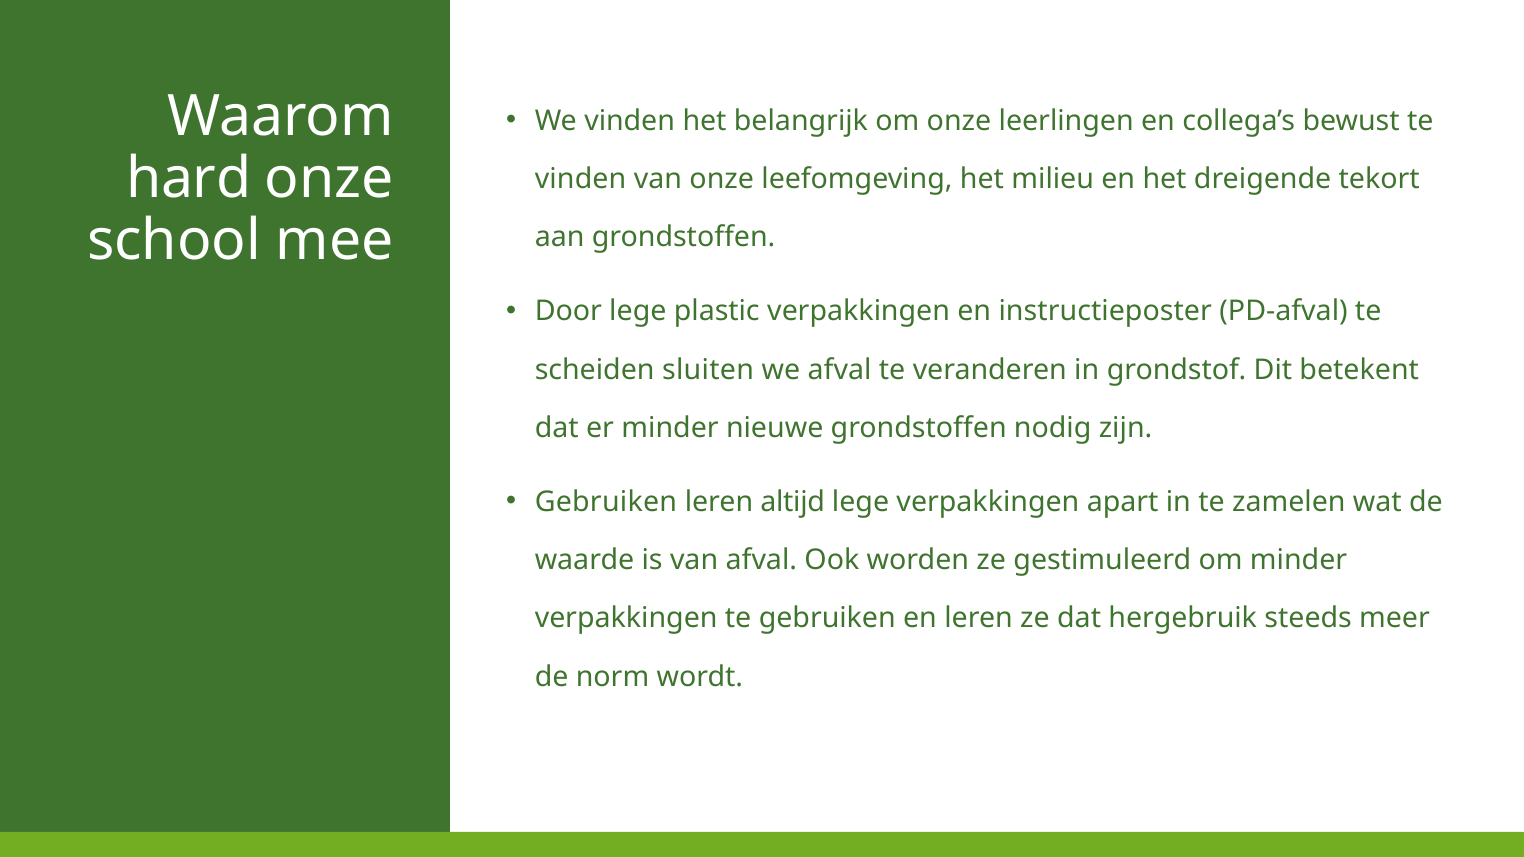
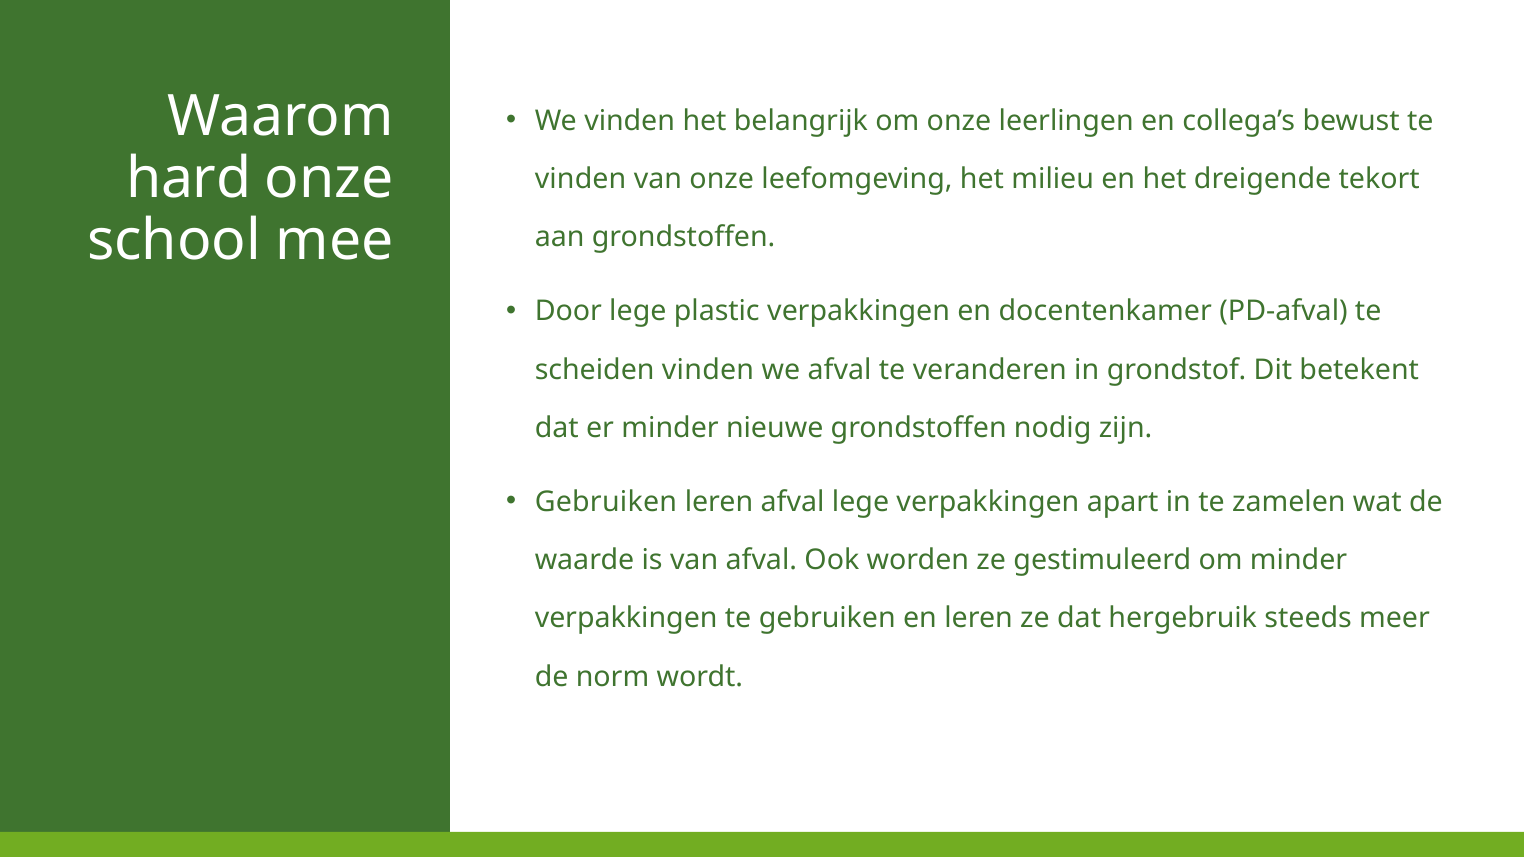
instructieposter: instructieposter -> docentenkamer
scheiden sluiten: sluiten -> vinden
leren altijd: altijd -> afval
